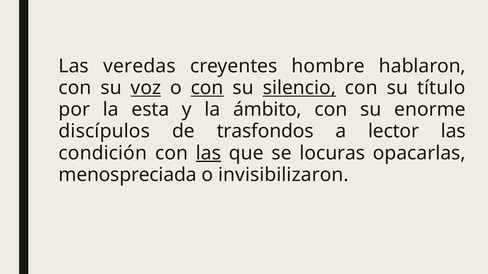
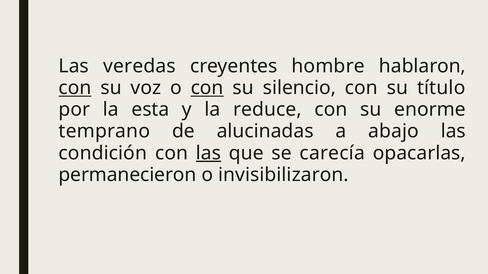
con at (75, 88) underline: none -> present
voz underline: present -> none
silencio underline: present -> none
ámbito: ámbito -> reduce
discípulos: discípulos -> temprano
trasfondos: trasfondos -> alucinadas
lector: lector -> abajo
locuras: locuras -> carecía
menospreciada: menospreciada -> permanecieron
